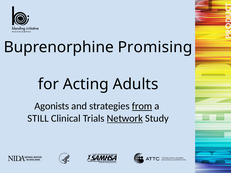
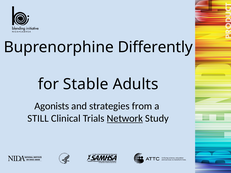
Promising: Promising -> Differently
Acting: Acting -> Stable
from underline: present -> none
